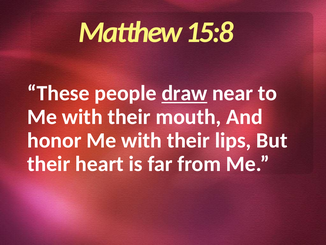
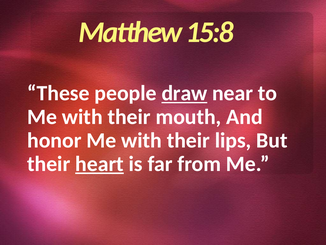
heart underline: none -> present
